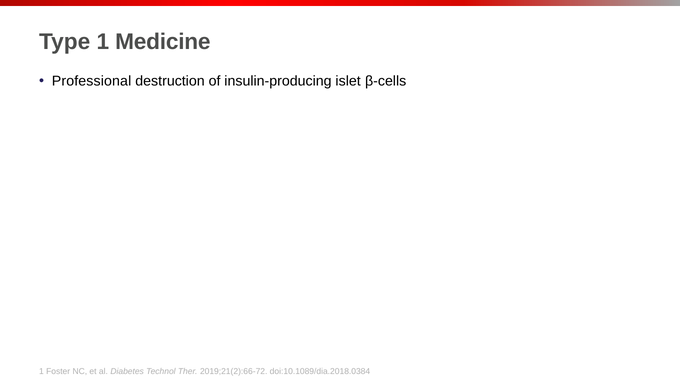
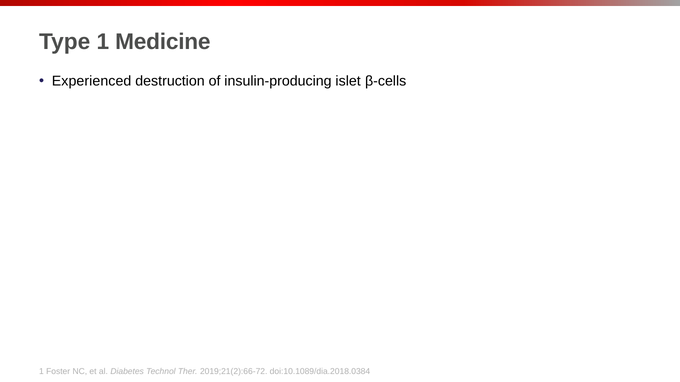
Professional at (92, 81): Professional -> Experienced
